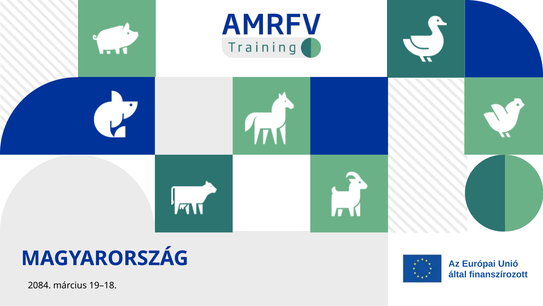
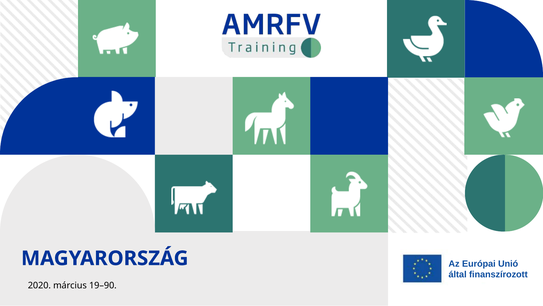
2084: 2084 -> 2020
19–18: 19–18 -> 19–90
